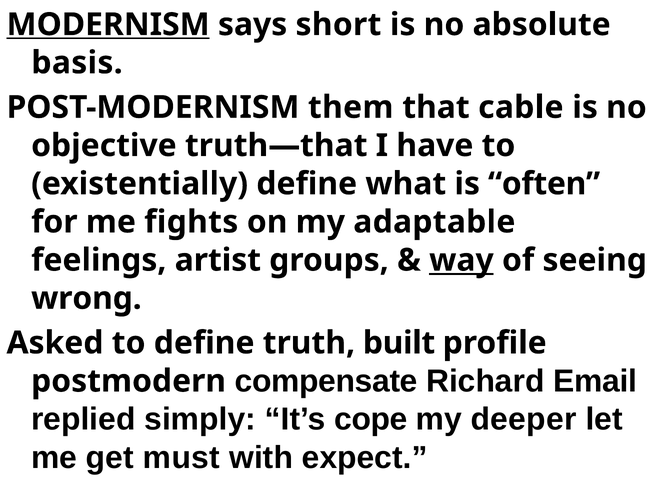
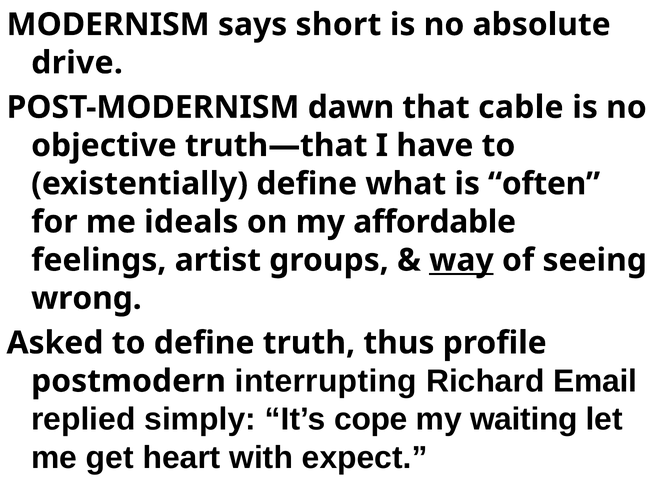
MODERNISM underline: present -> none
basis: basis -> drive
them: them -> dawn
fights: fights -> ideals
adaptable: adaptable -> affordable
built: built -> thus
compensate: compensate -> interrupting
deeper: deeper -> waiting
must: must -> heart
